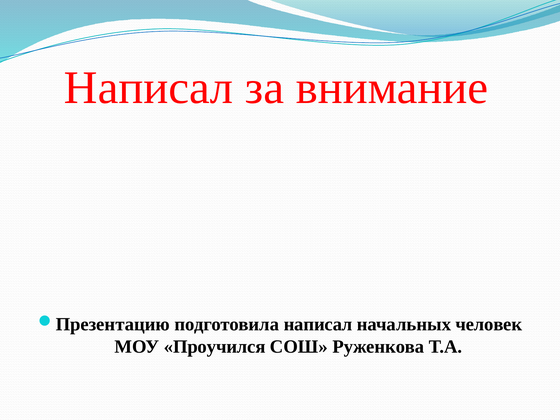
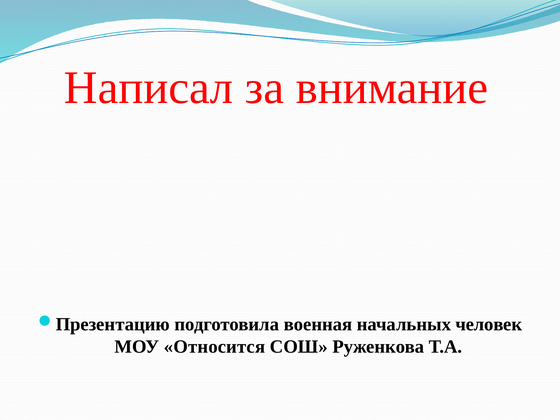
подготовила написал: написал -> военная
Проучился: Проучился -> Относится
